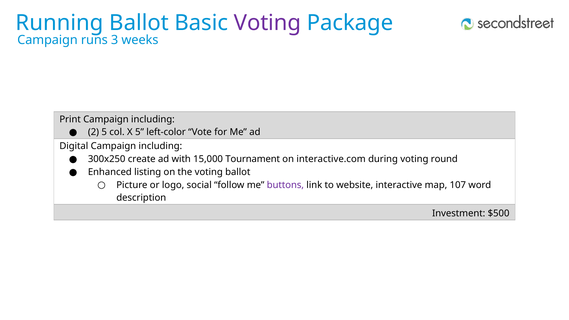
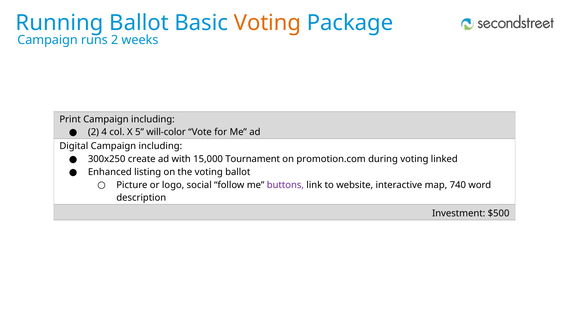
Voting at (268, 23) colour: purple -> orange
runs 3: 3 -> 2
2 5: 5 -> 4
left-color: left-color -> will-color
interactive.com: interactive.com -> promotion.com
round: round -> linked
107: 107 -> 740
